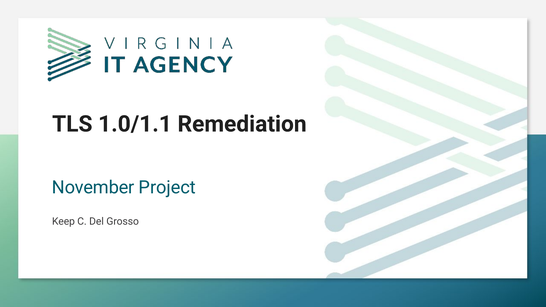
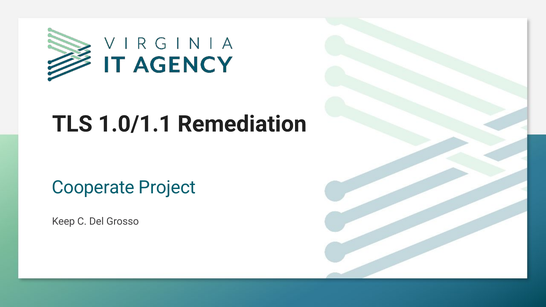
November: November -> Cooperate
